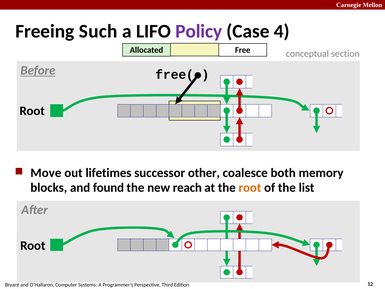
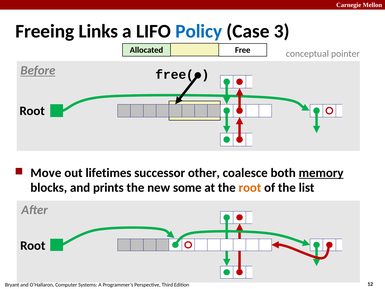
Such: Such -> Links
Policy colour: purple -> blue
4: 4 -> 3
section: section -> pointer
memory underline: none -> present
found: found -> prints
reach: reach -> some
